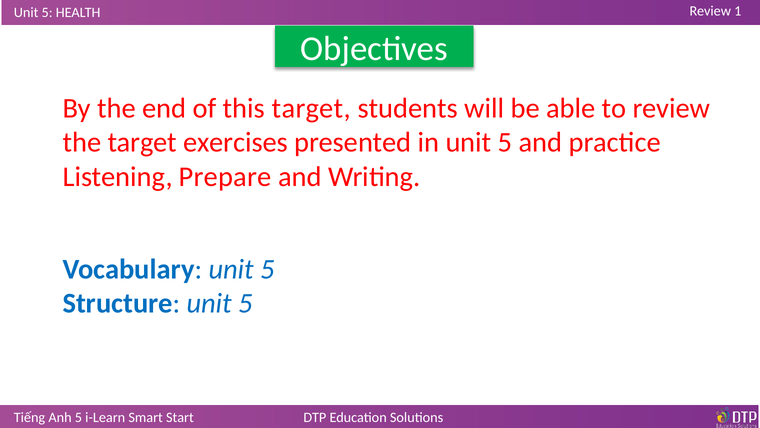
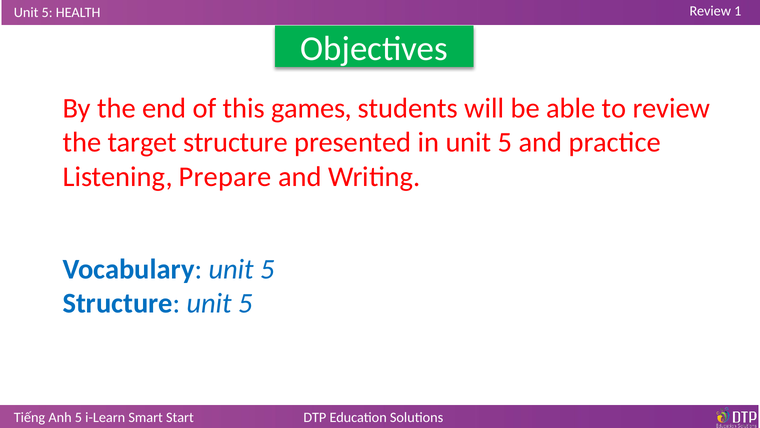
this target: target -> games
target exercises: exercises -> structure
